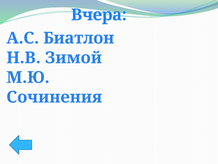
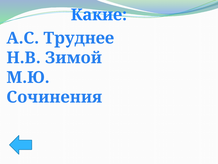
Вчера: Вчера -> Какие
Биатлон: Биатлон -> Труднее
